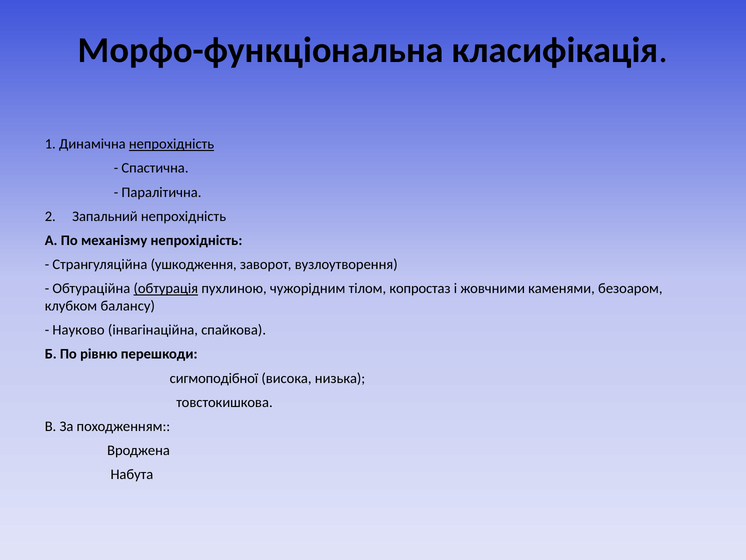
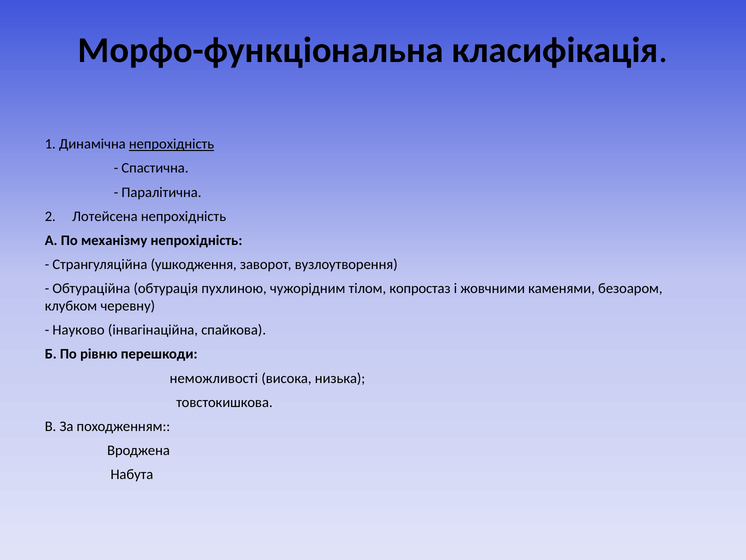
Запальний: Запальний -> Лотейсена
обтурація underline: present -> none
балансу: балансу -> черевну
сигмоподібної: сигмоподібної -> неможливості
